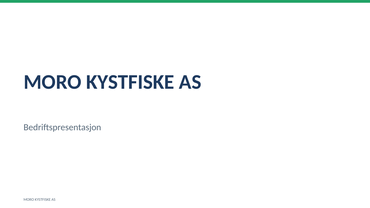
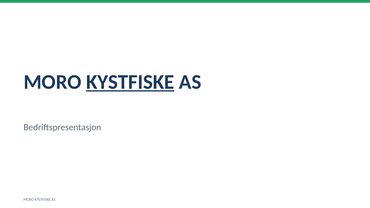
KYSTFISKE at (130, 82) underline: none -> present
